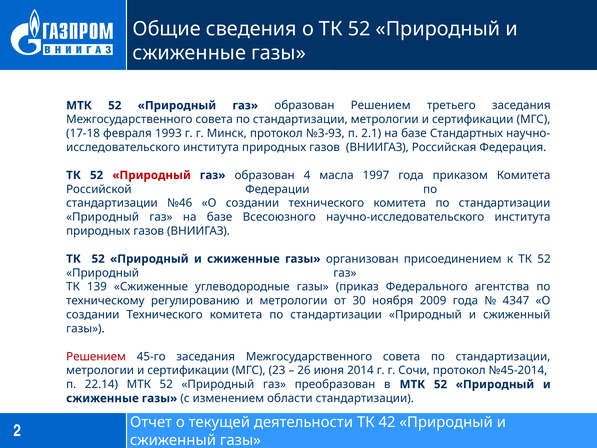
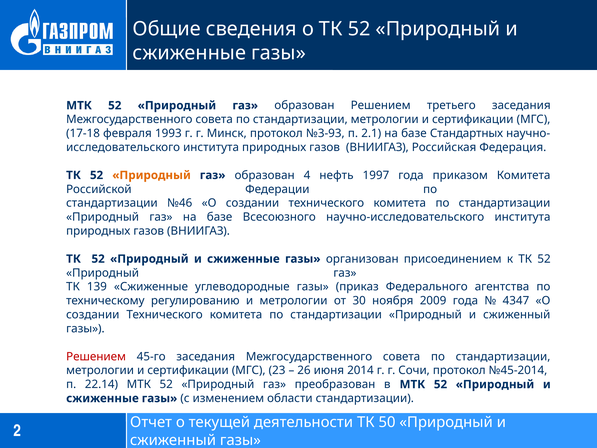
Природный at (152, 175) colour: red -> orange
масла: масла -> нефть
42: 42 -> 50
